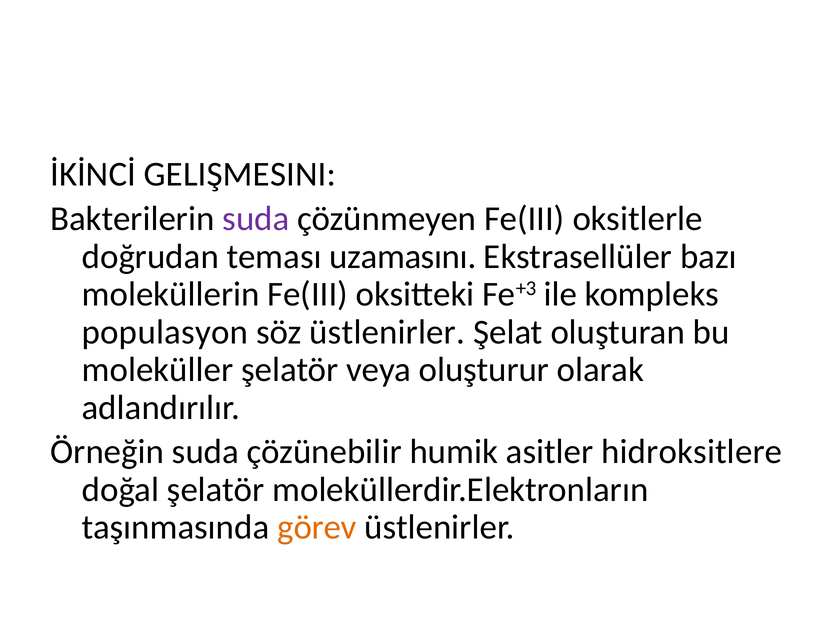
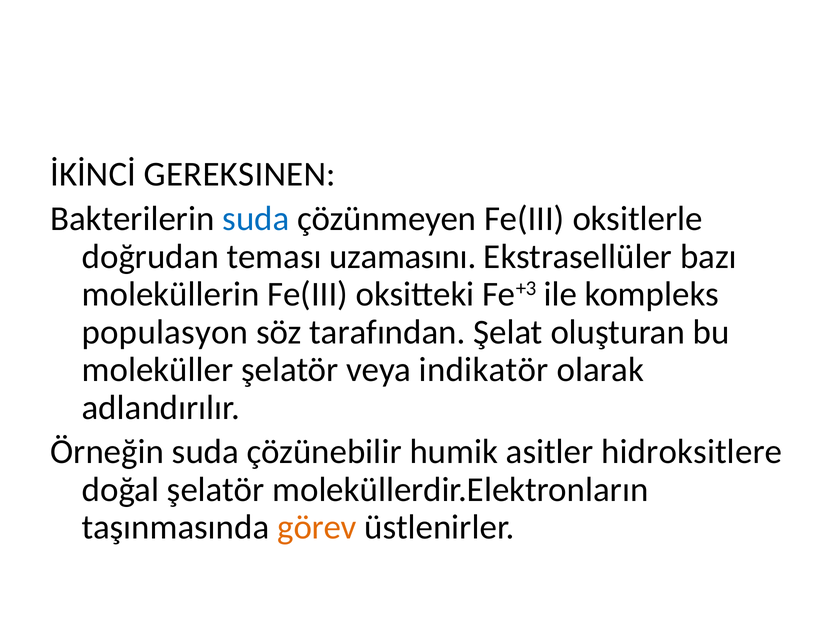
GELIŞMESINI: GELIŞMESINI -> GEREKSINEN
suda at (256, 219) colour: purple -> blue
söz üstlenirler: üstlenirler -> tarafından
oluşturur: oluşturur -> indikatör
